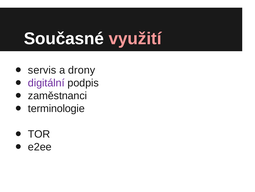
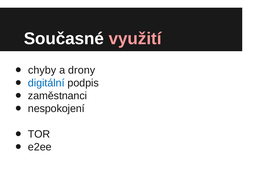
servis: servis -> chyby
digitální colour: purple -> blue
terminologie: terminologie -> nespokojení
